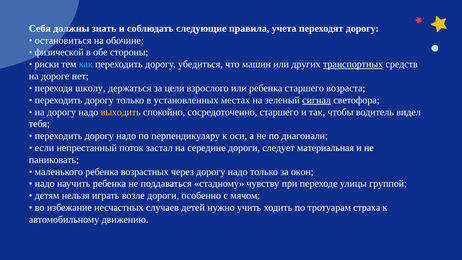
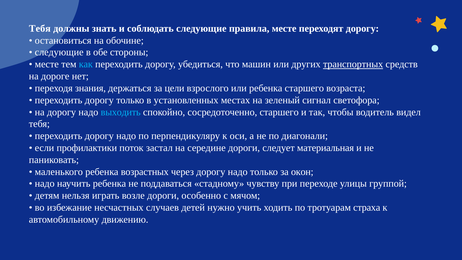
Себя at (40, 28): Себя -> Тебя
правила учета: учета -> месте
физической at (59, 52): физической -> следующие
риски at (47, 64): риски -> месте
школу: школу -> знания
сигнал underline: present -> none
выходить colour: yellow -> light blue
непрестанный: непрестанный -> профилактики
